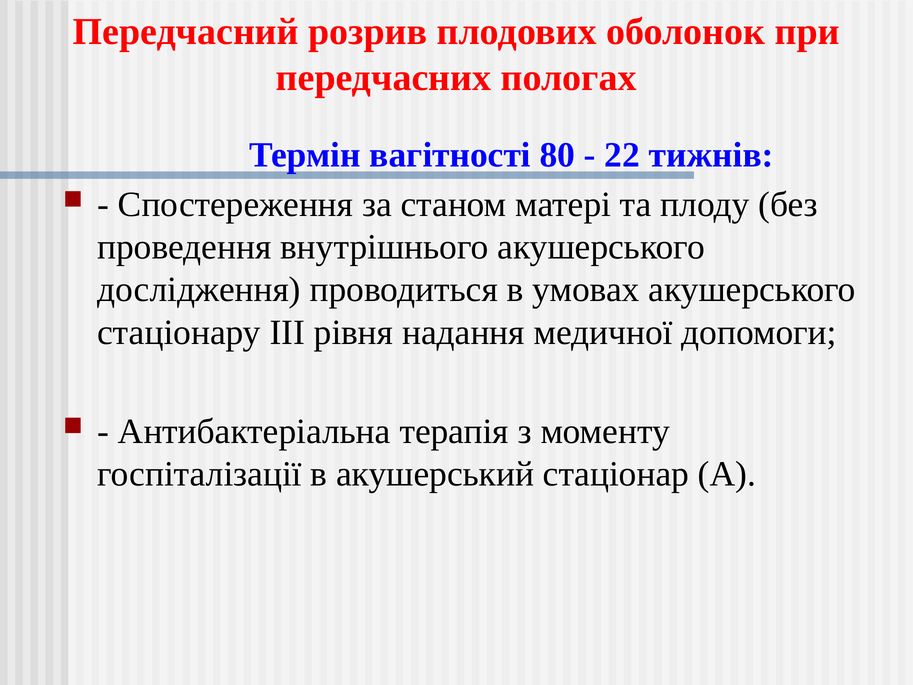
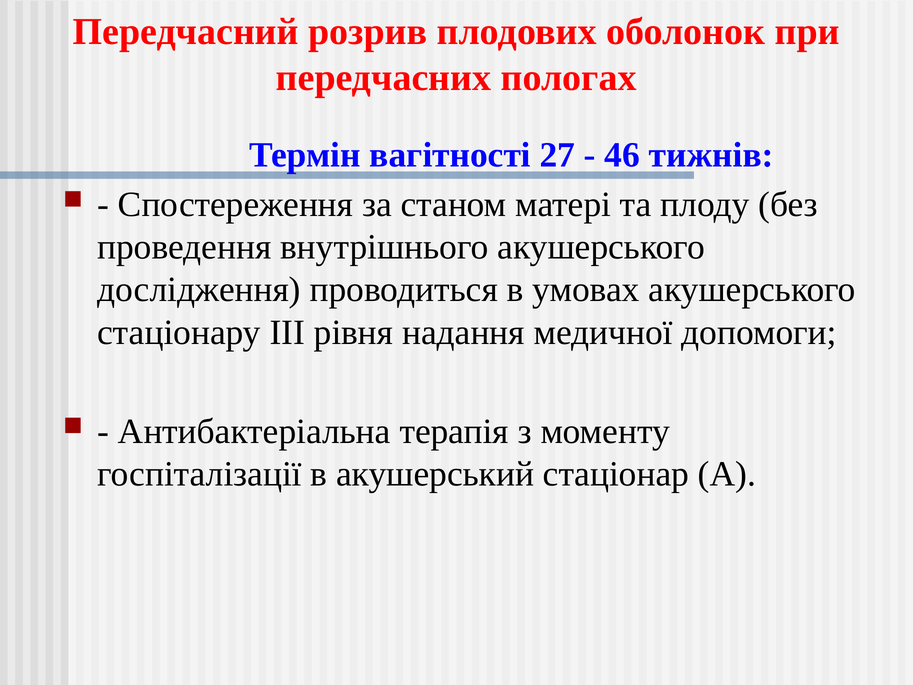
80: 80 -> 27
22: 22 -> 46
